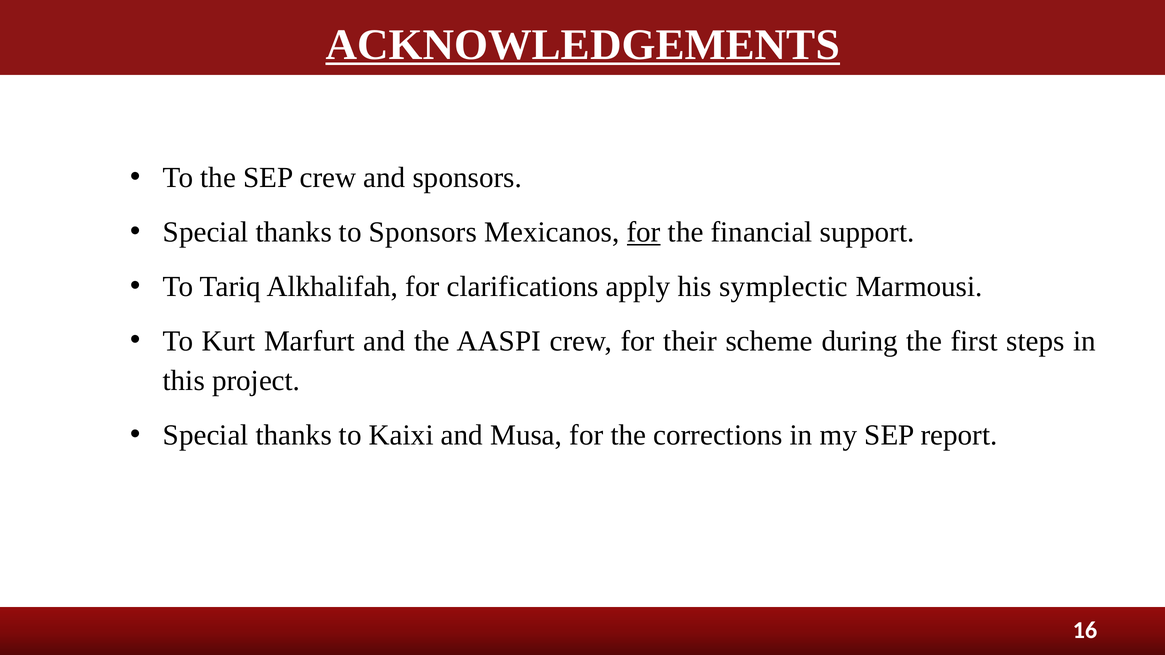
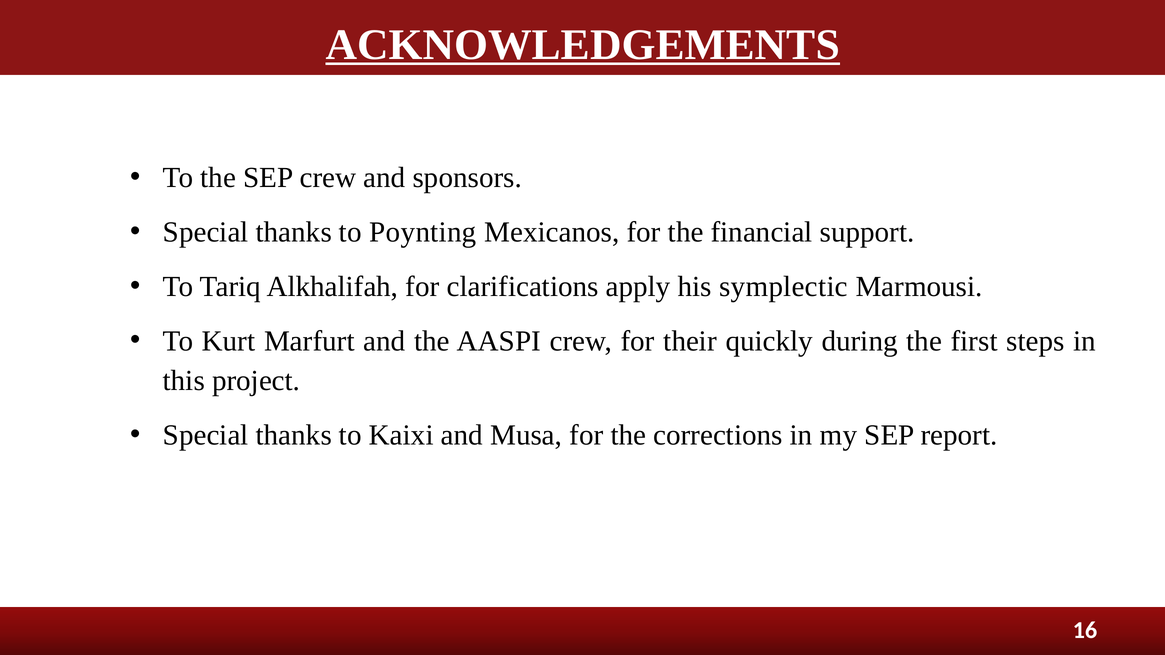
to Sponsors: Sponsors -> Poynting
for at (644, 232) underline: present -> none
scheme: scheme -> quickly
